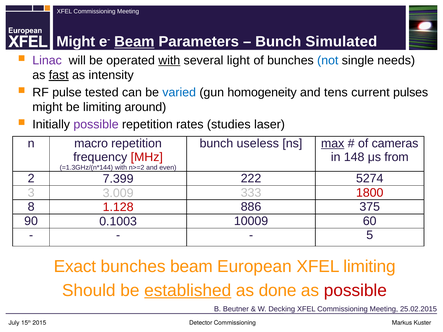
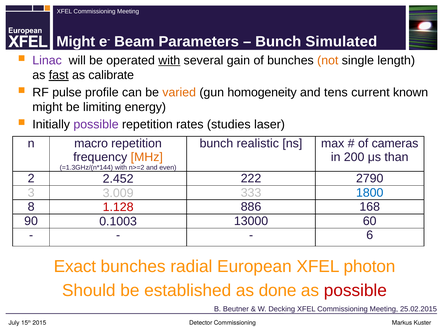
Beam at (134, 42) underline: present -> none
light: light -> gain
not colour: blue -> orange
needs: needs -> length
intensity: intensity -> calibrate
tested: tested -> profile
varied colour: blue -> orange
pulses: pulses -> known
around: around -> energy
useless: useless -> realistic
max underline: present -> none
MHz colour: red -> orange
148: 148 -> 200
from: from -> than
7.399: 7.399 -> 2.452
5274: 5274 -> 2790
1800 colour: red -> blue
375: 375 -> 168
10009: 10009 -> 13000
5: 5 -> 6
bunches beam: beam -> radial
XFEL limiting: limiting -> photon
established underline: present -> none
